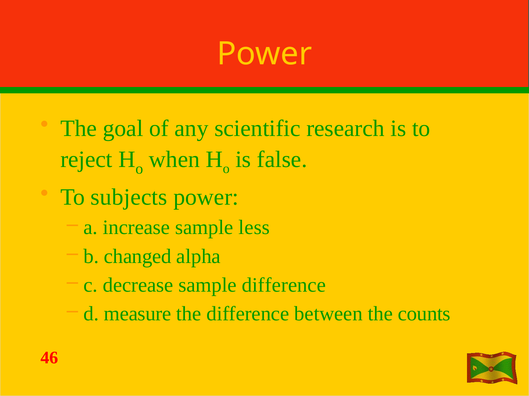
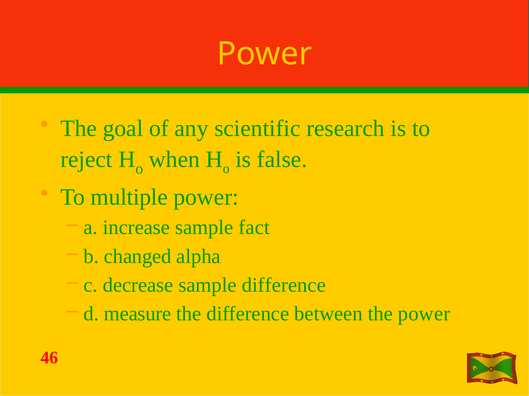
subjects: subjects -> multiple
less: less -> fact
the counts: counts -> power
